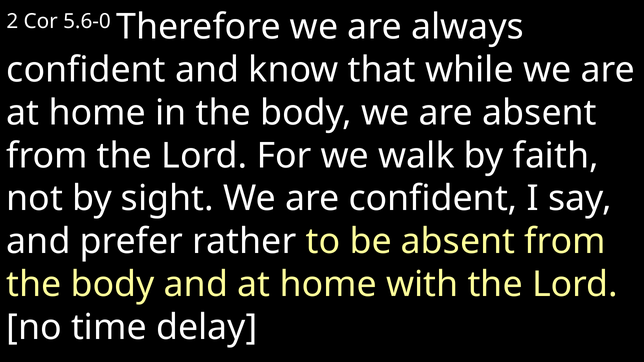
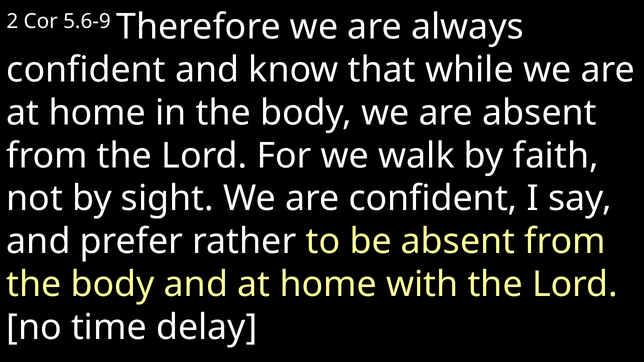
5.6-0: 5.6-0 -> 5.6-9
